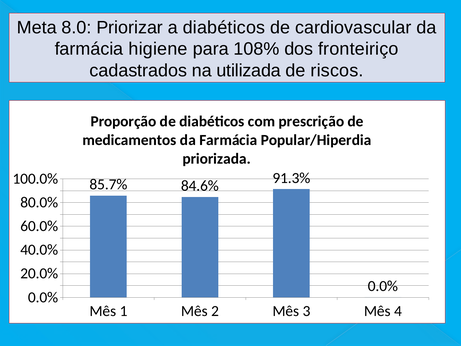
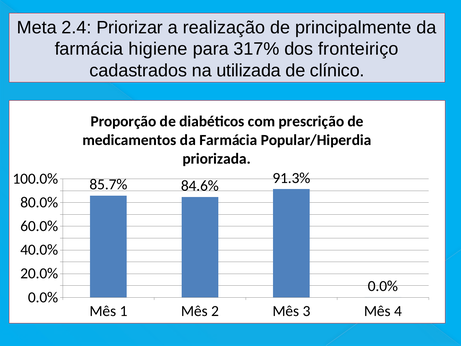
8.0: 8.0 -> 2.4
a diabéticos: diabéticos -> realização
cardiovascular: cardiovascular -> principalmente
108%: 108% -> 317%
riscos: riscos -> clínico
